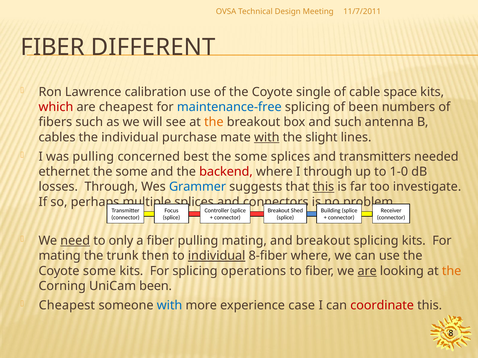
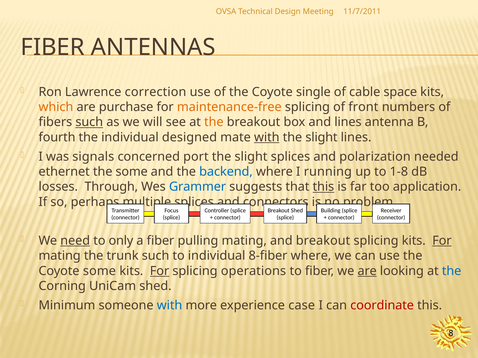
DIFFERENT: DIFFERENT -> ANTENNAS
calibration: calibration -> correction
which colour: red -> orange
are cheapest: cheapest -> purchase
maintenance-free colour: blue -> orange
of been: been -> front
such at (89, 122) underline: none -> present
and such: such -> lines
cables: cables -> fourth
purchase: purchase -> designed
was pulling: pulling -> signals
best: best -> port
some at (251, 157): some -> slight
transmitters: transmitters -> polarization
backend colour: red -> blue
I through: through -> running
1-0: 1-0 -> 1-8
investigate: investigate -> application
For at (442, 241) underline: none -> present
trunk then: then -> such
individual at (217, 256) underline: present -> none
For at (160, 271) underline: none -> present
the at (452, 271) colour: orange -> blue
UniCam been: been -> shed
Cheapest at (67, 306): Cheapest -> Minimum
